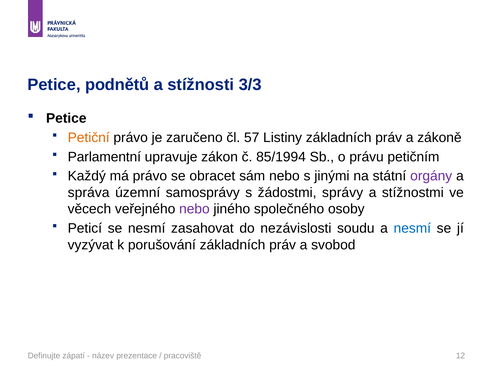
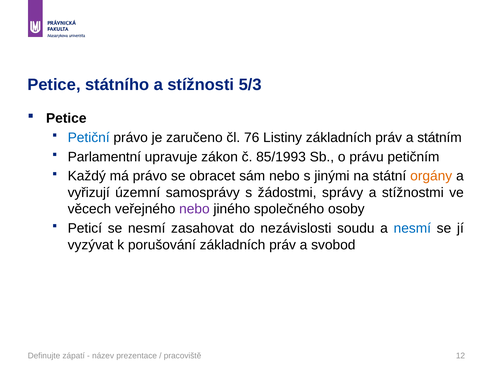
podnětů: podnětů -> státního
3/3: 3/3 -> 5/3
Petiční colour: orange -> blue
57: 57 -> 76
zákoně: zákoně -> státním
85/1994: 85/1994 -> 85/1993
orgány colour: purple -> orange
správa: správa -> vyřizují
